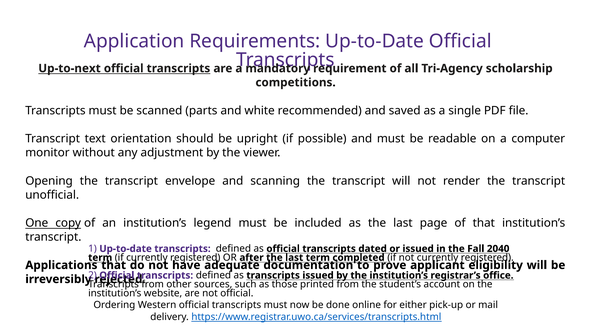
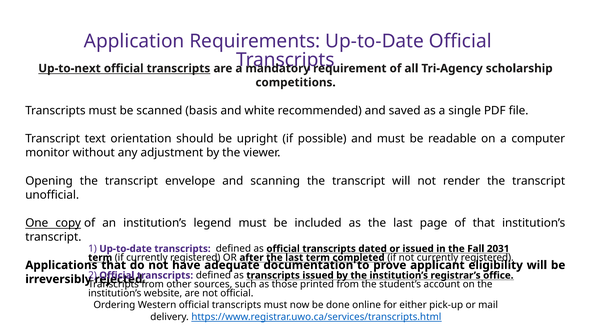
parts: parts -> basis
2040: 2040 -> 2031
